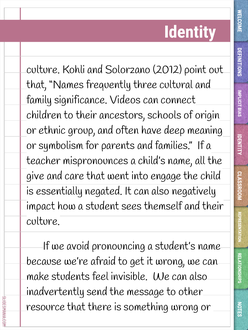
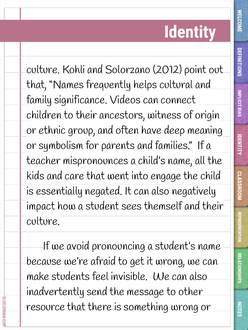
three: three -> helps
schools: schools -> witness
give: give -> kids
